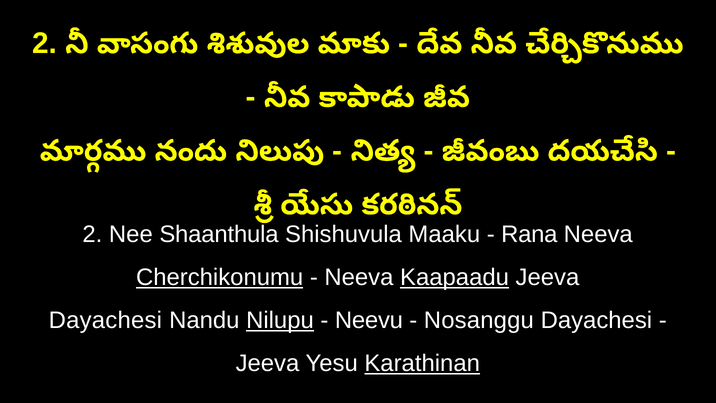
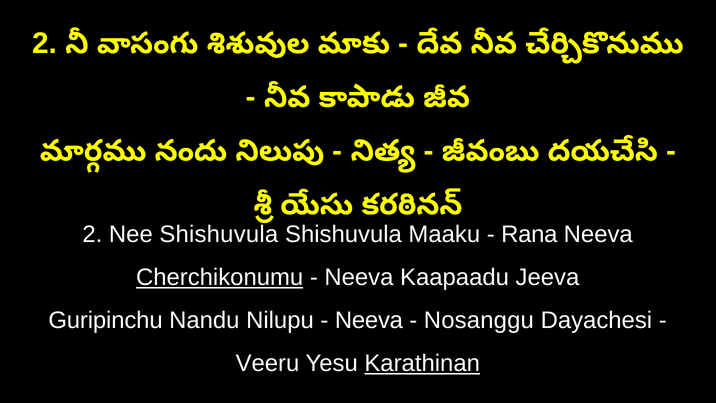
Nee Shaanthula: Shaanthula -> Shishuvula
Kaapaadu underline: present -> none
Dayachesi at (105, 320): Dayachesi -> Guripinchu
Nilupu underline: present -> none
Neevu at (369, 320): Neevu -> Neeva
Jeeva at (267, 363): Jeeva -> Veeru
